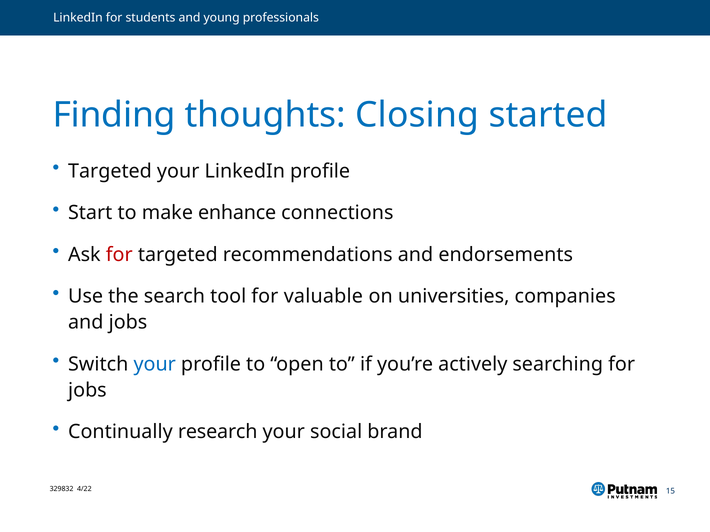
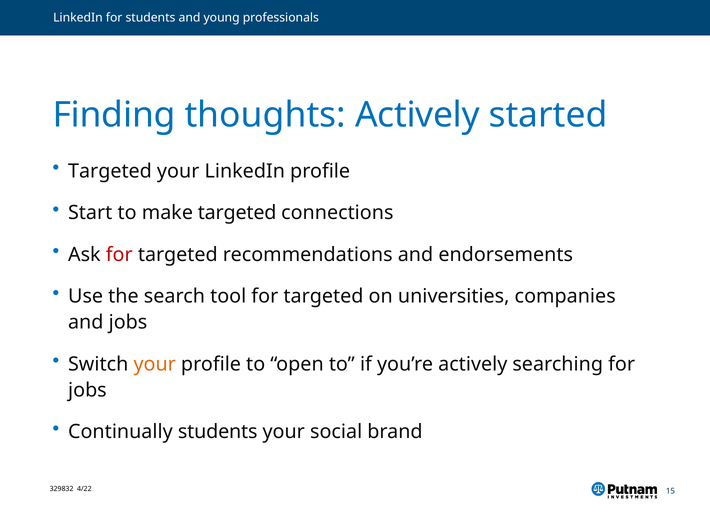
thoughts Closing: Closing -> Actively
make enhance: enhance -> targeted
tool for valuable: valuable -> targeted
your at (155, 364) colour: blue -> orange
Continually research: research -> students
